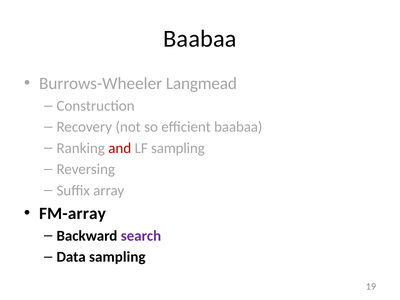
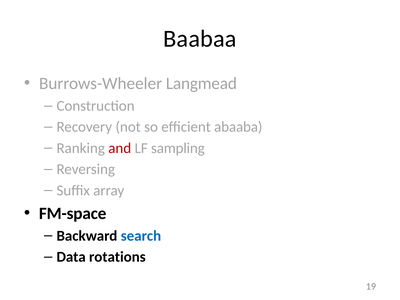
efficient baabaa: baabaa -> abaaba
FM-array: FM-array -> FM-space
search colour: purple -> blue
Data sampling: sampling -> rotations
